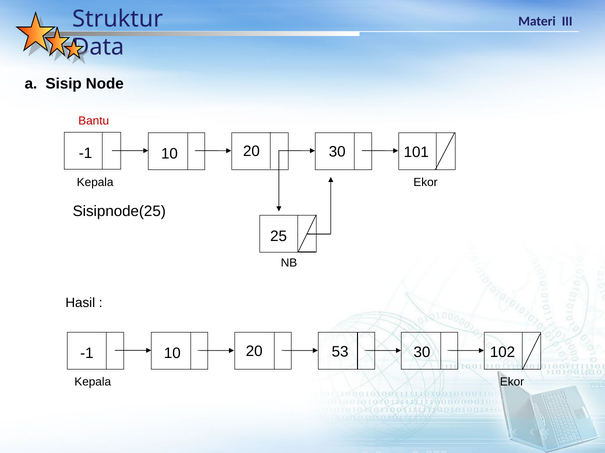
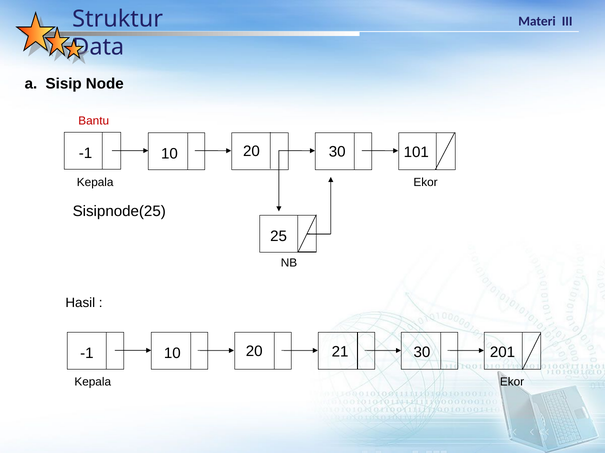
102: 102 -> 201
53: 53 -> 21
